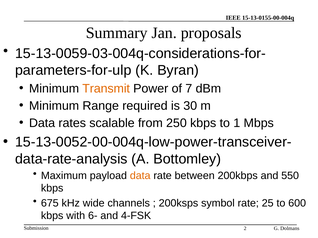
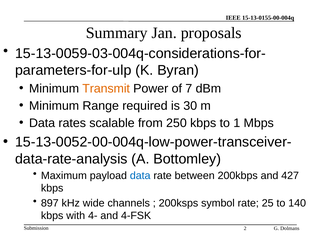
data at (140, 176) colour: orange -> blue
550: 550 -> 427
675: 675 -> 897
600: 600 -> 140
6-: 6- -> 4-
